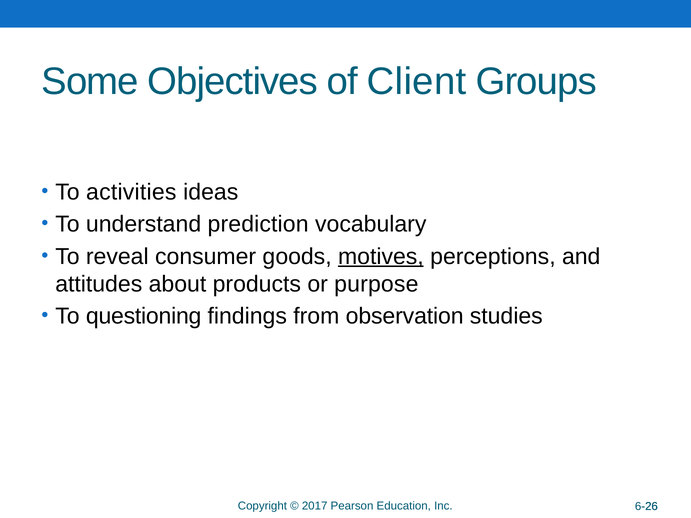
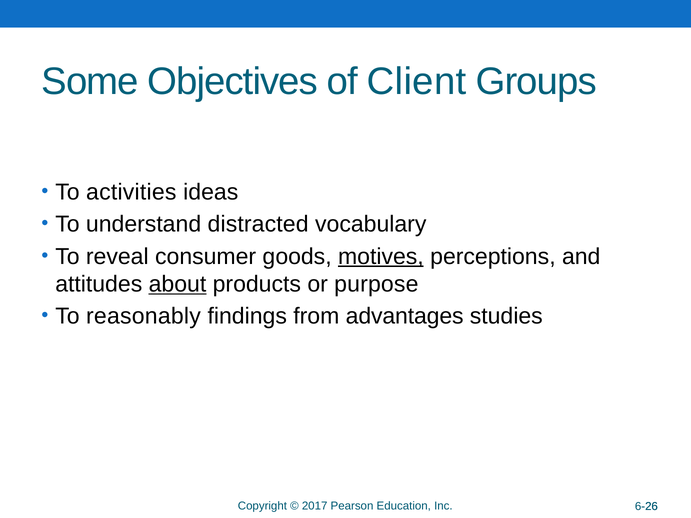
prediction: prediction -> distracted
about underline: none -> present
questioning: questioning -> reasonably
observation: observation -> advantages
